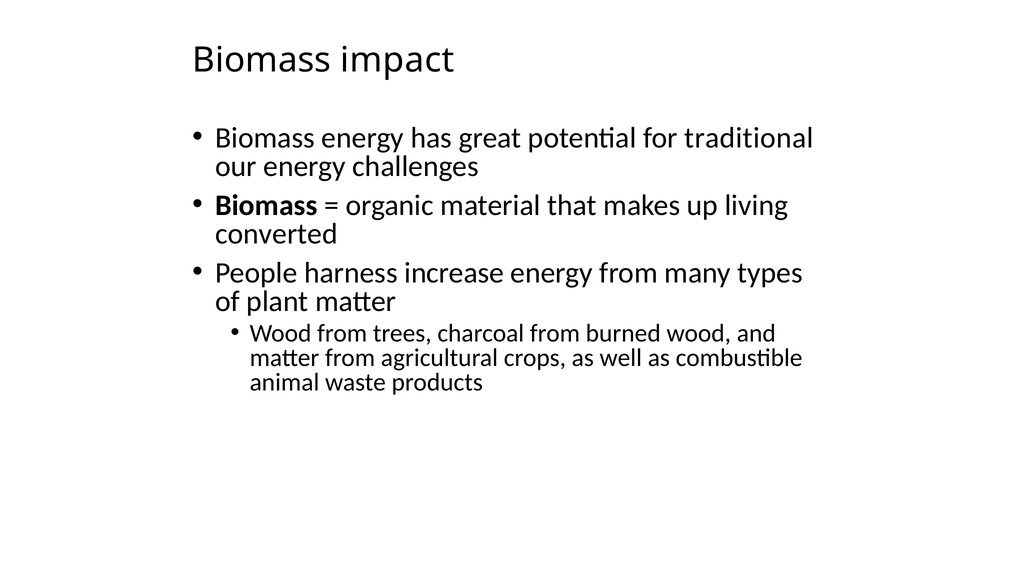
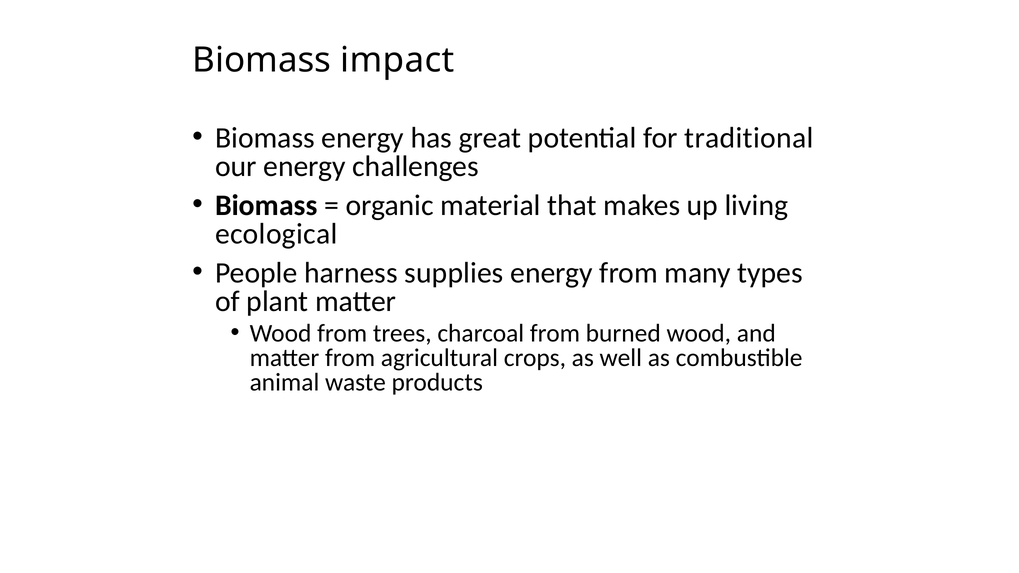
converted: converted -> ecological
increase: increase -> supplies
